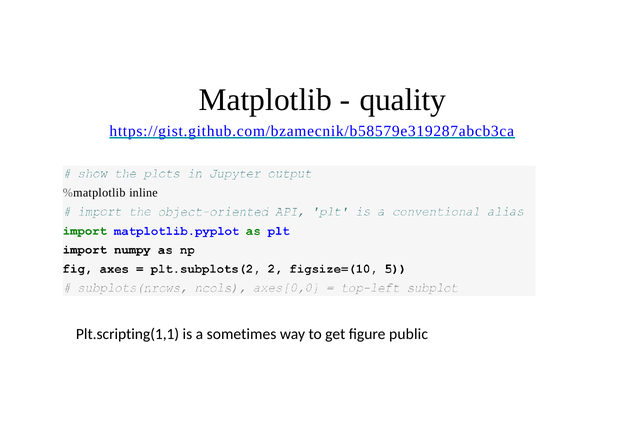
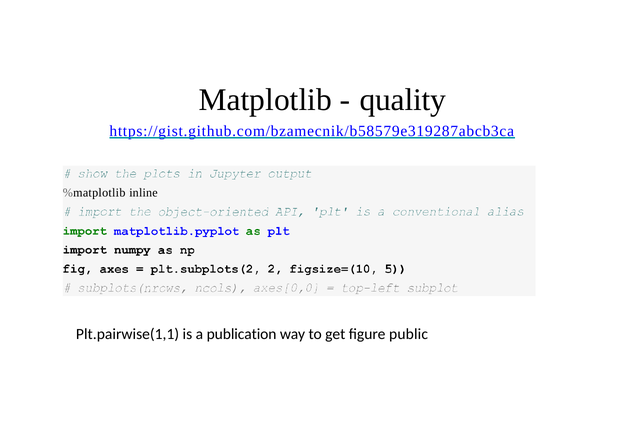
Plt.scripting(1,1: Plt.scripting(1,1 -> Plt.pairwise(1,1
sometimes: sometimes -> publication
